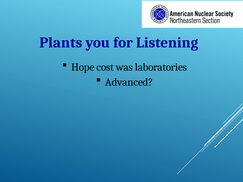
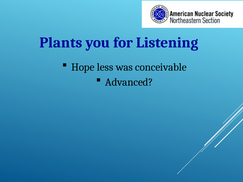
cost: cost -> less
laboratories: laboratories -> conceivable
